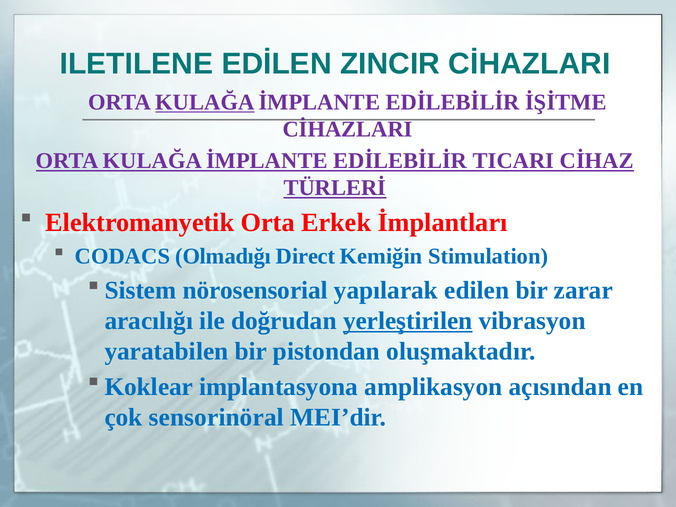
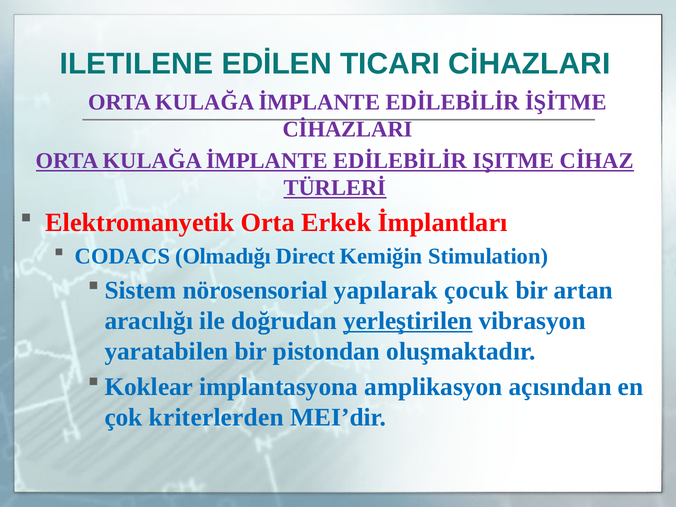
ZINCIR: ZINCIR -> TICARI
KULAĞA at (205, 102) underline: present -> none
TICARI: TICARI -> IŞITME
edilen: edilen -> çocuk
zarar: zarar -> artan
sensorinöral: sensorinöral -> kriterlerden
